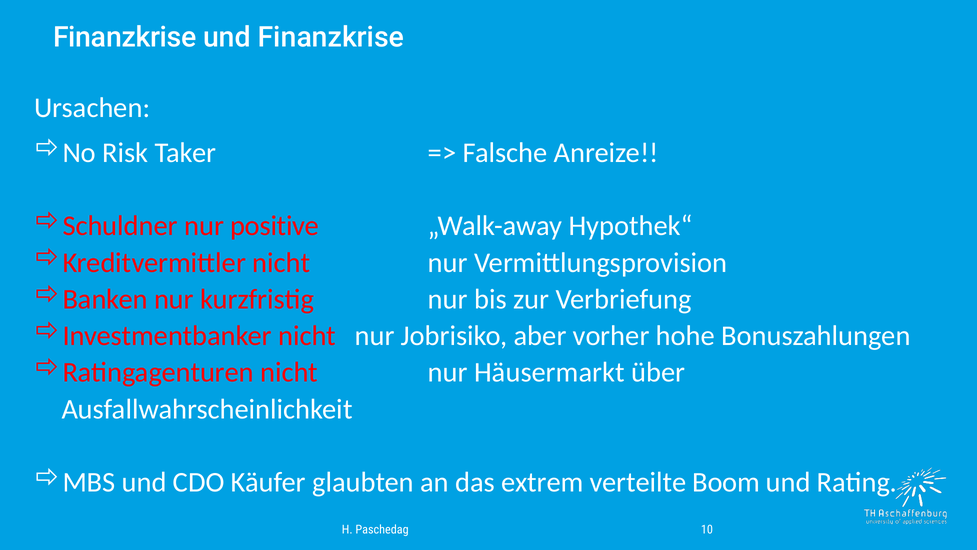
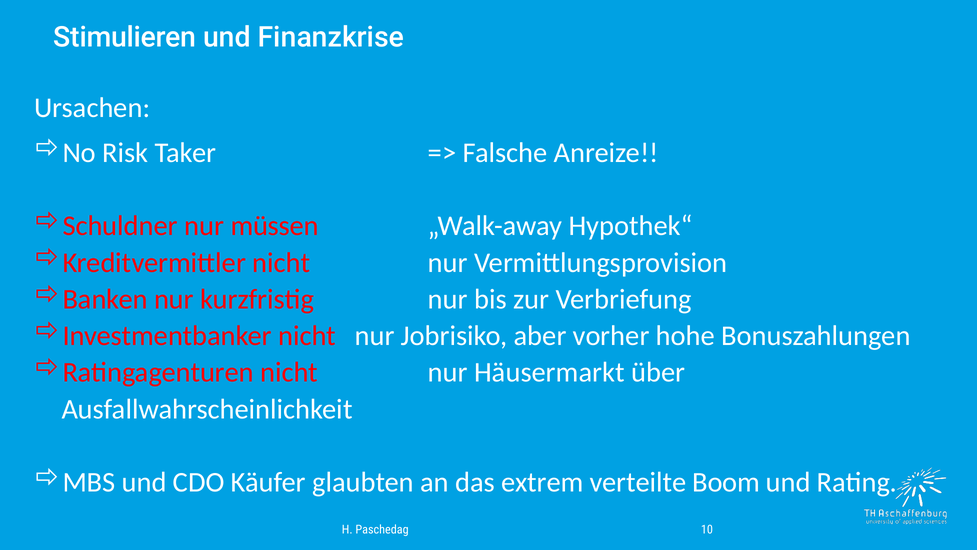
Finanzkrise at (125, 37): Finanzkrise -> Stimulieren
positive: positive -> müssen
